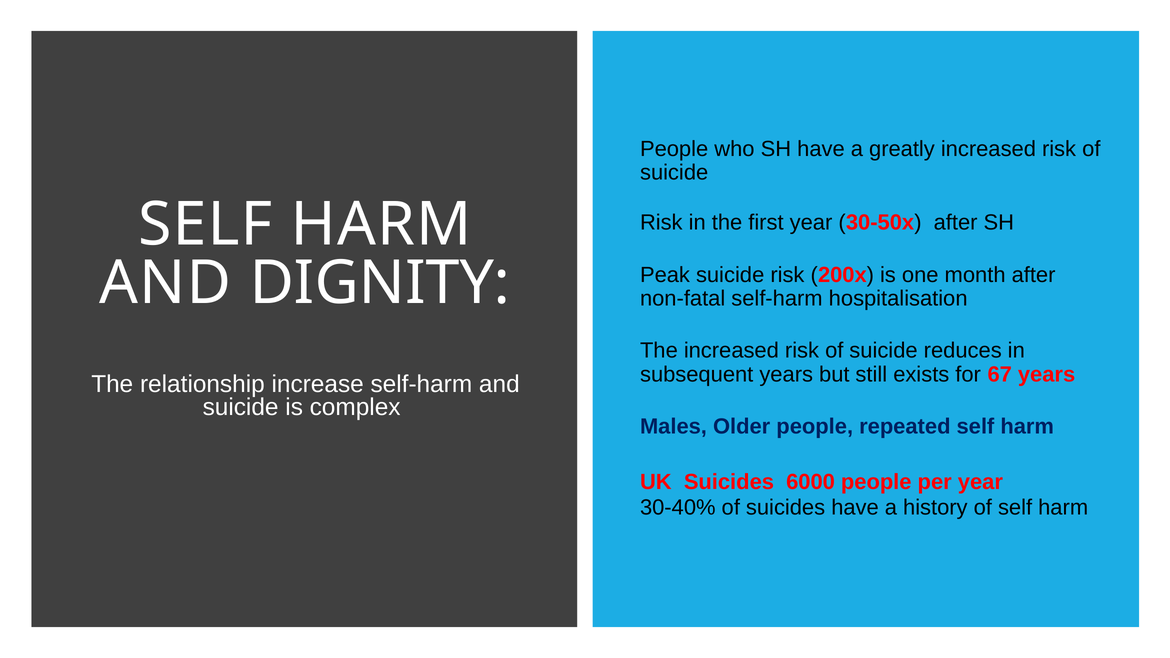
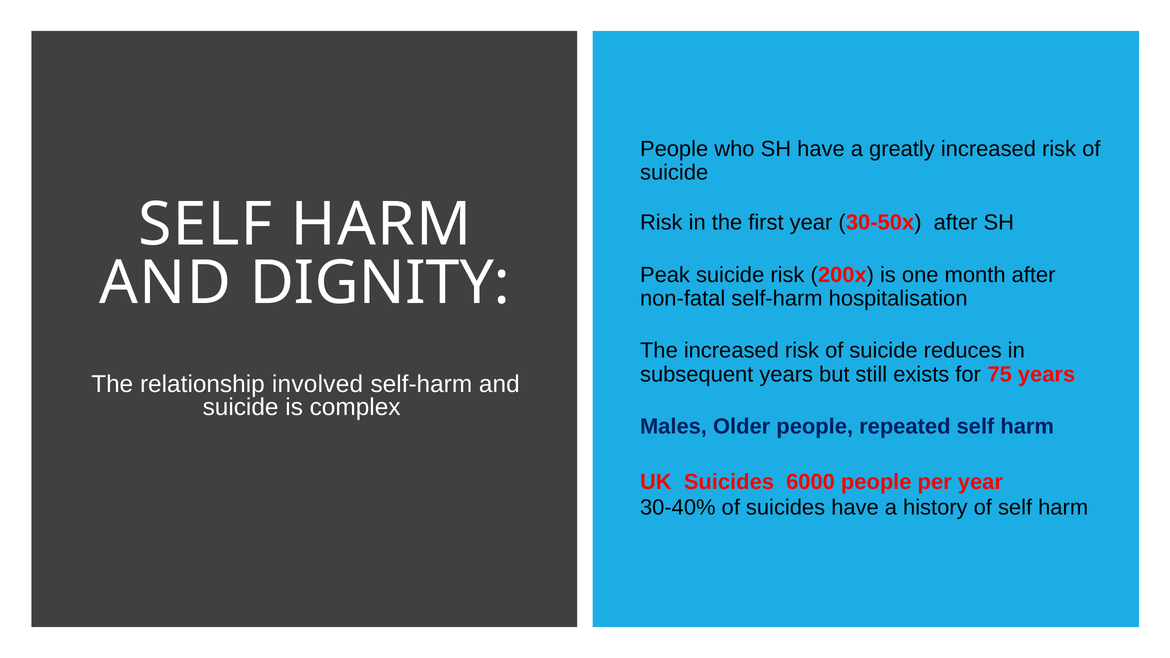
67: 67 -> 75
increase: increase -> involved
